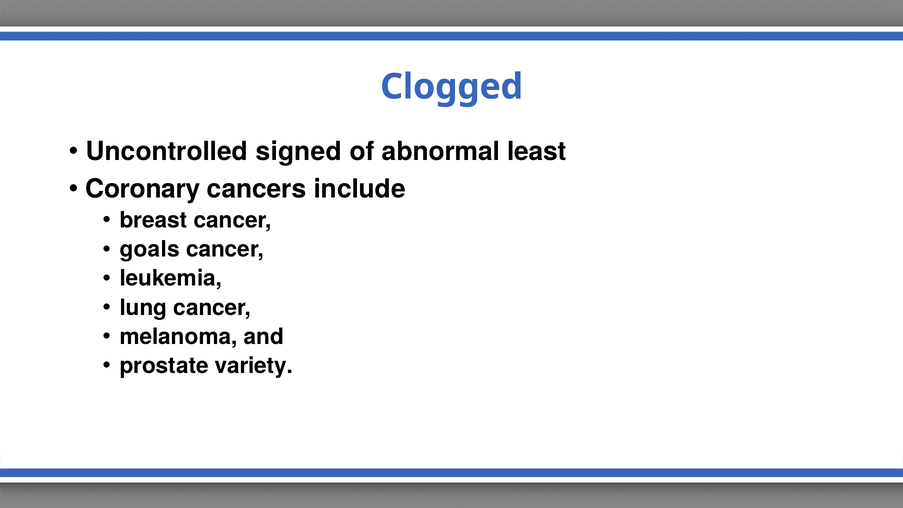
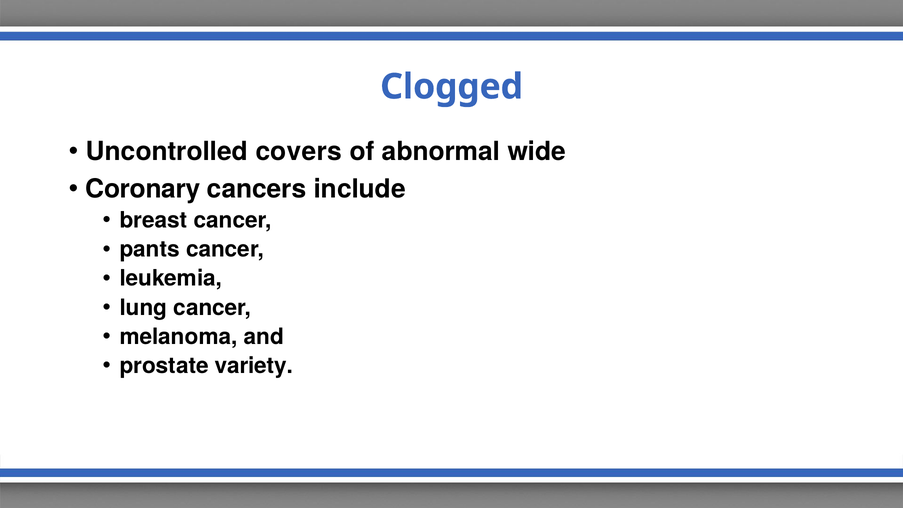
signed: signed -> covers
least: least -> wide
goals: goals -> pants
